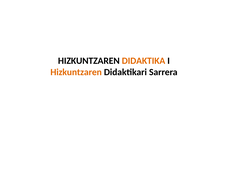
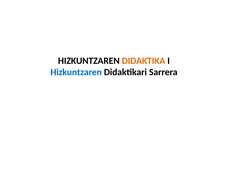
Hizkuntzaren at (76, 72) colour: orange -> blue
